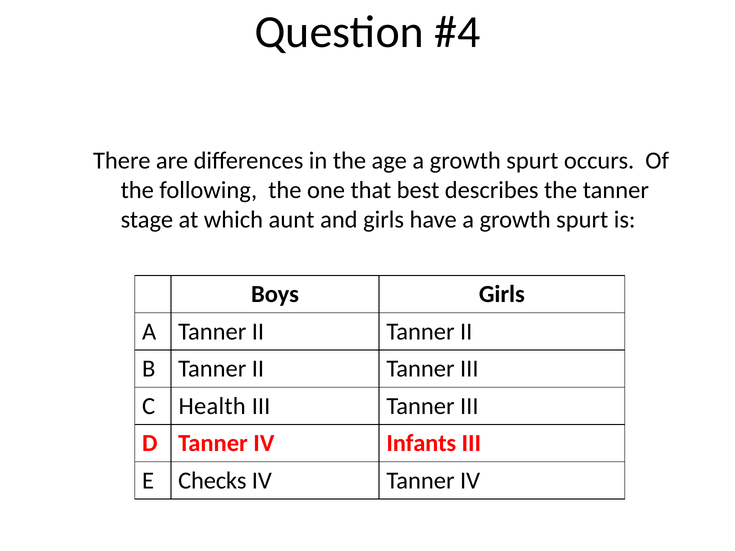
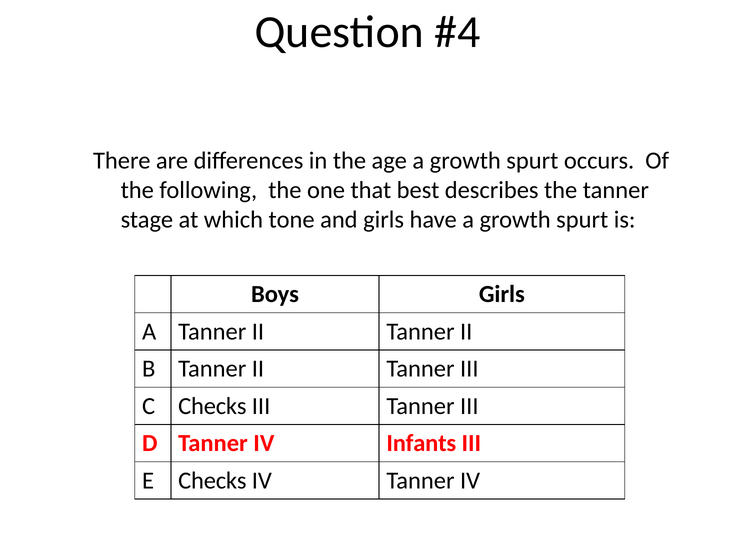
aunt: aunt -> tone
C Health: Health -> Checks
